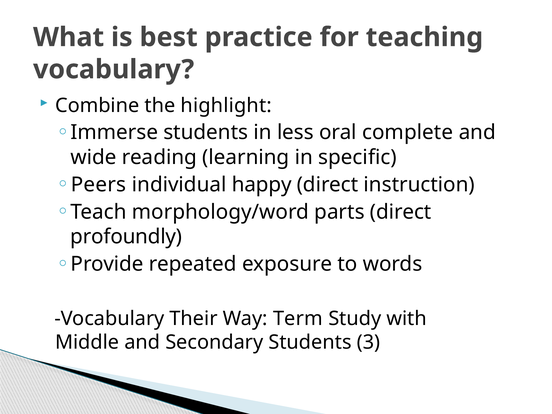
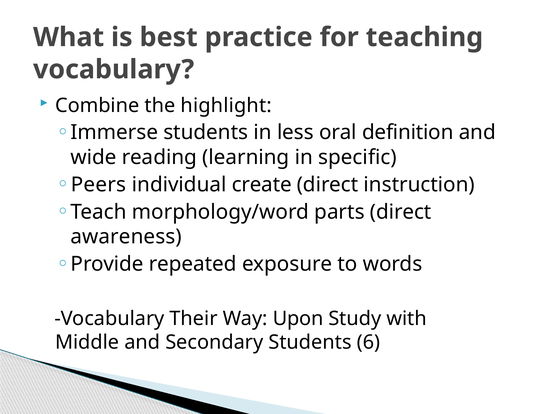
complete: complete -> definition
happy: happy -> create
profoundly: profoundly -> awareness
Term: Term -> Upon
3: 3 -> 6
